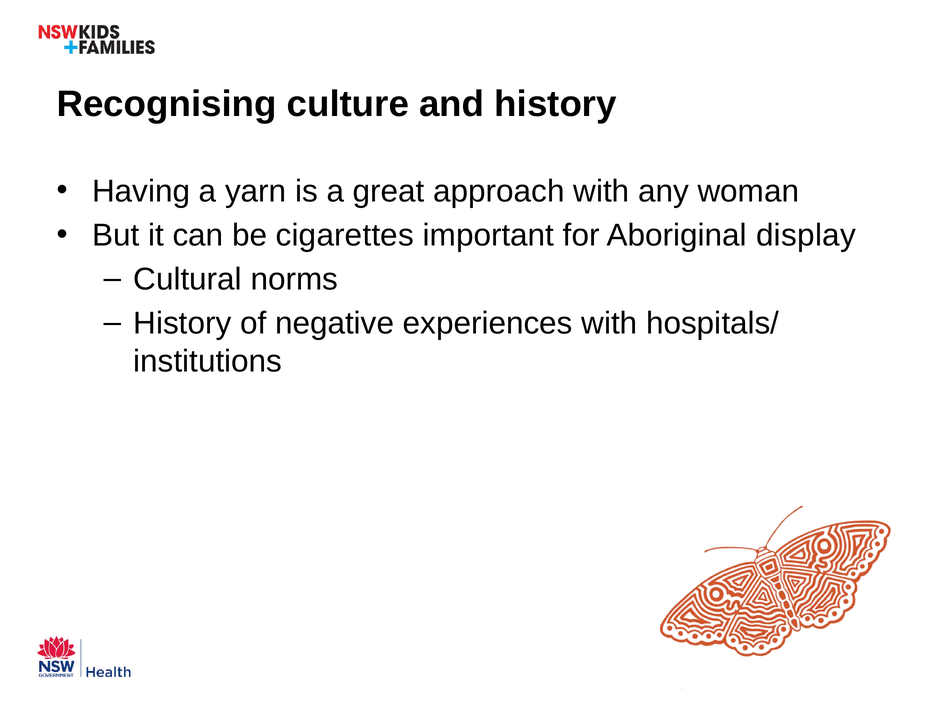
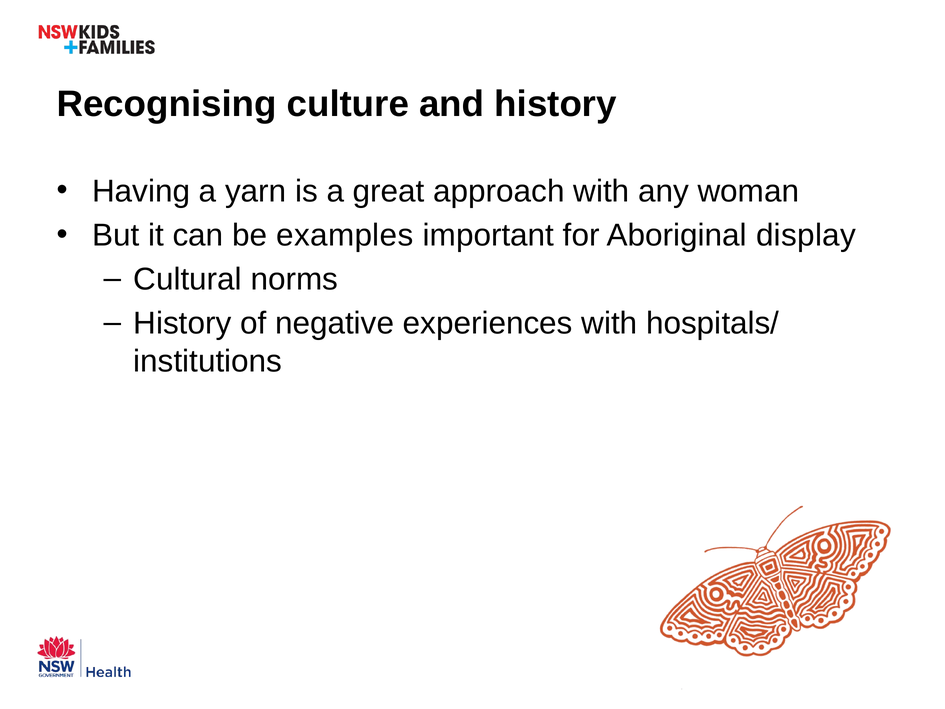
cigarettes: cigarettes -> examples
